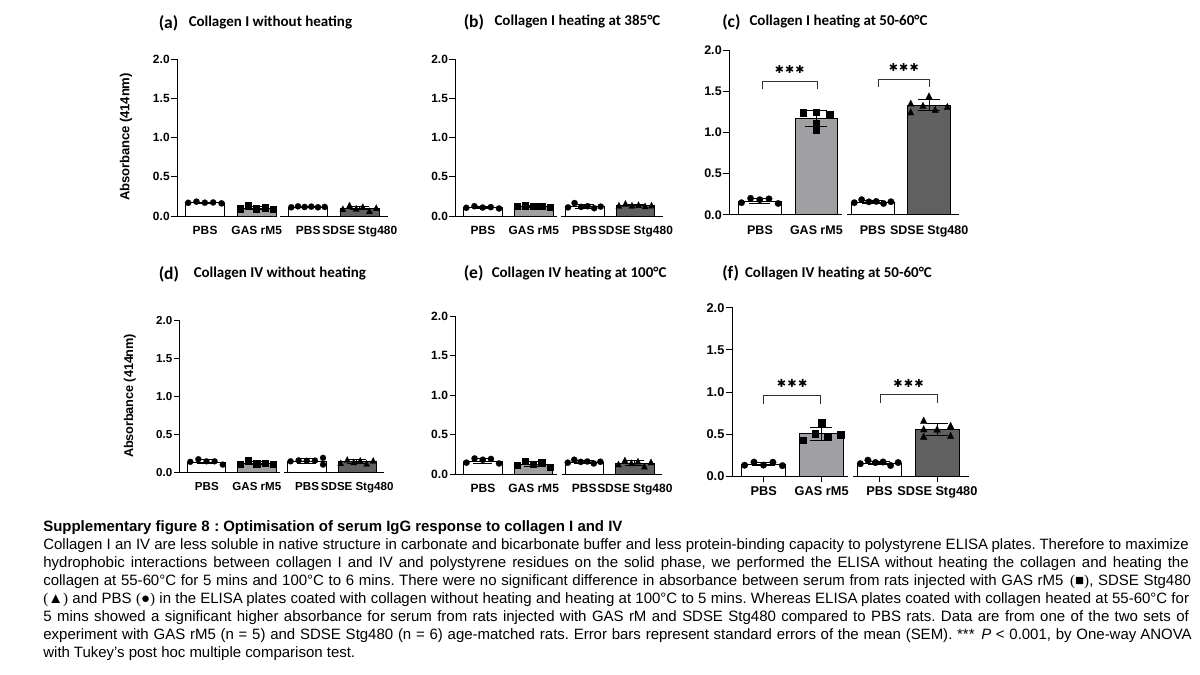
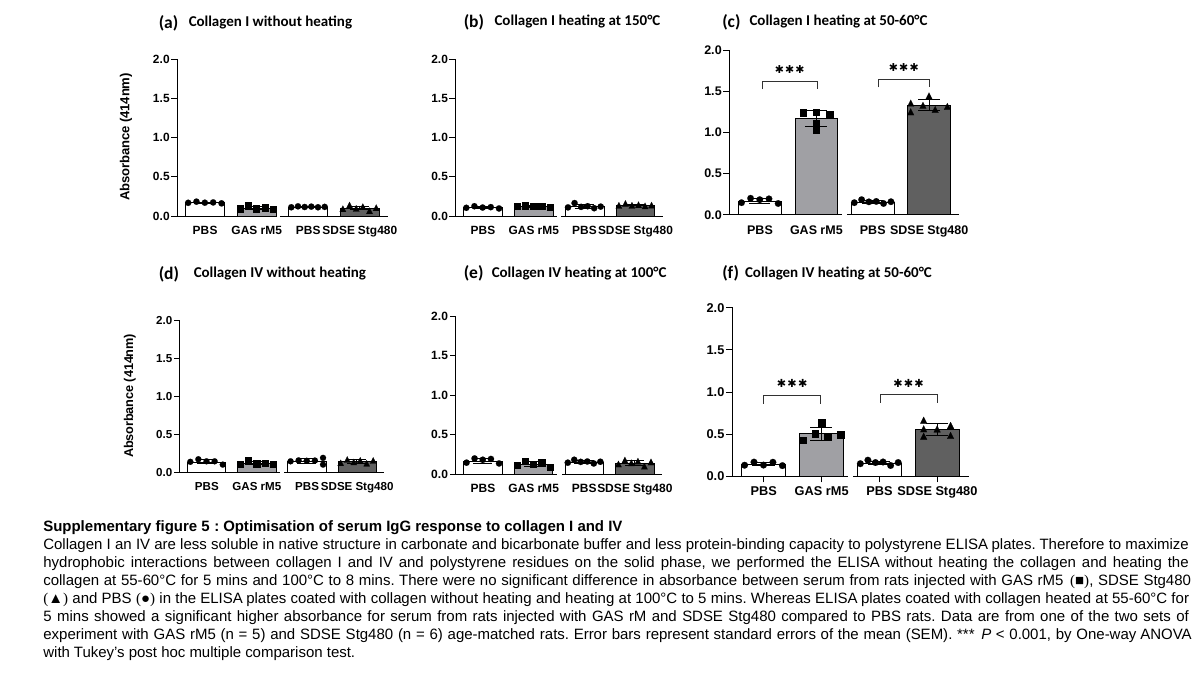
385°C: 385°C -> 150°C
figure 8: 8 -> 5
to 6: 6 -> 8
